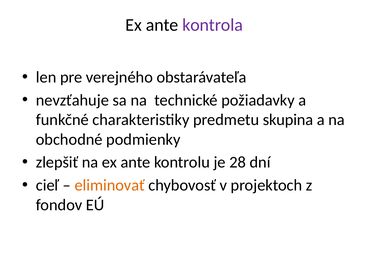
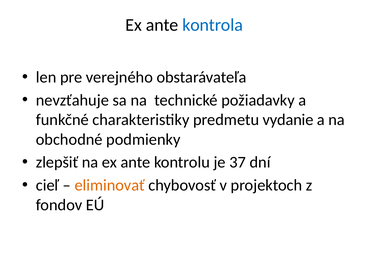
kontrola colour: purple -> blue
skupina: skupina -> vydanie
28: 28 -> 37
